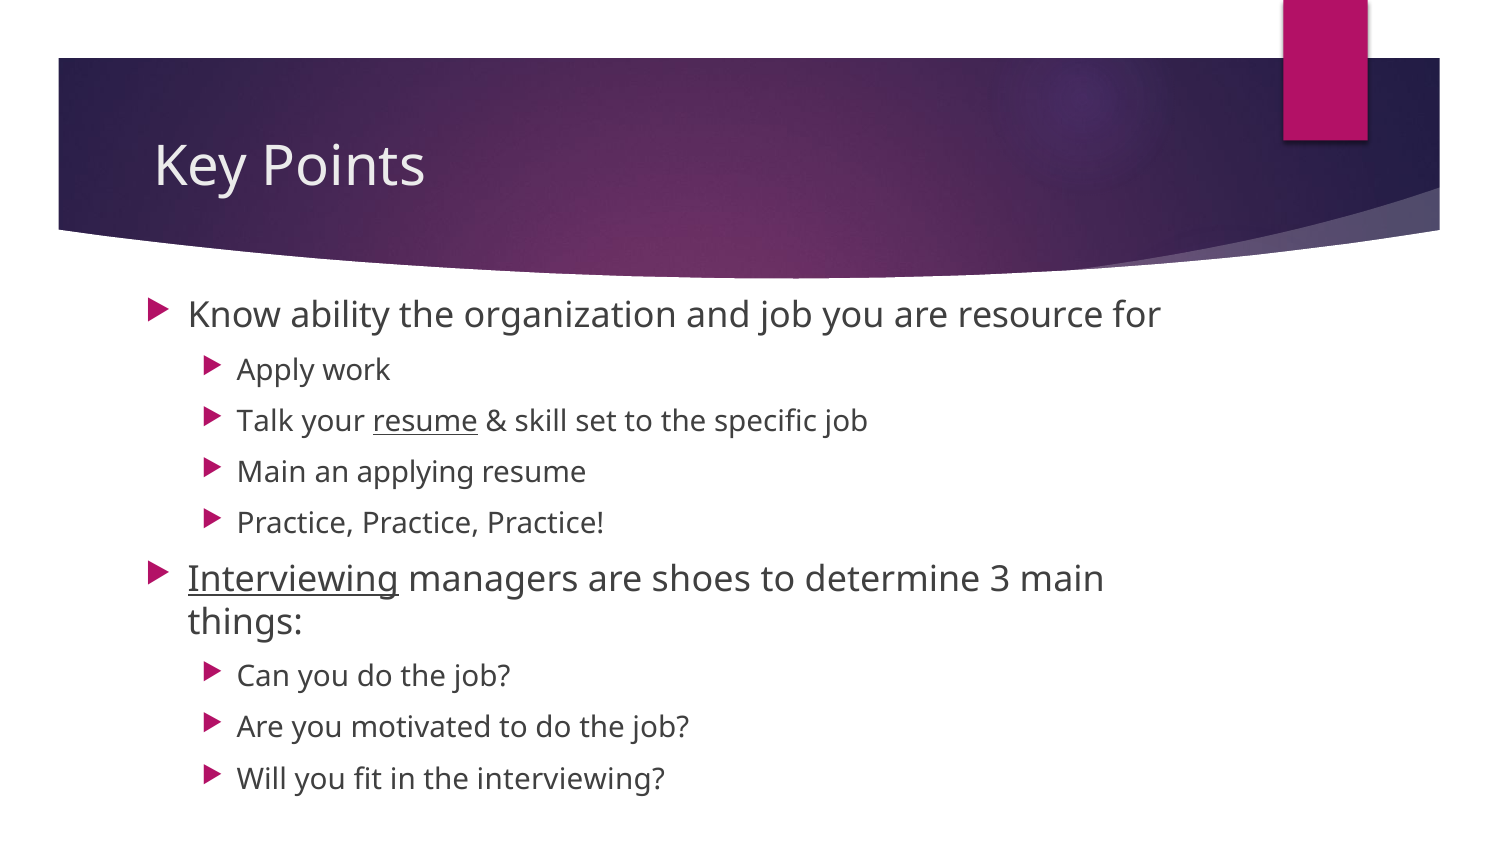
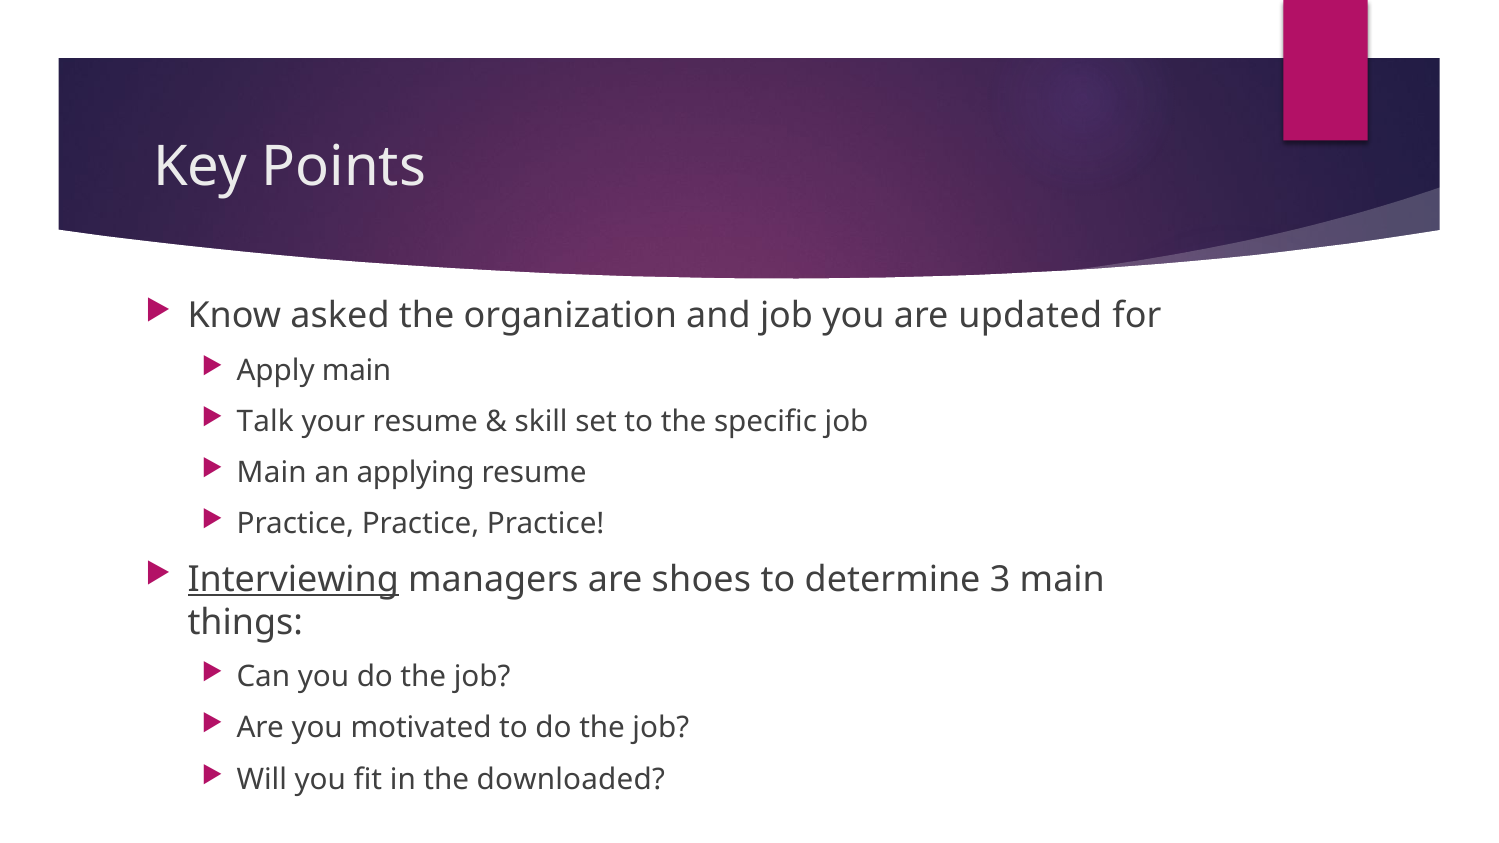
ability: ability -> asked
resource: resource -> updated
Apply work: work -> main
resume at (425, 422) underline: present -> none
the interviewing: interviewing -> downloaded
